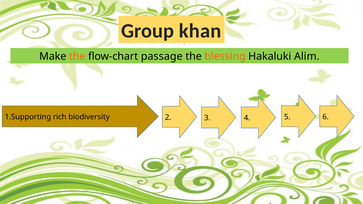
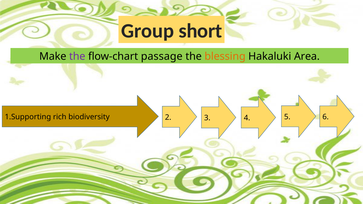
khan: khan -> short
the at (77, 57) colour: orange -> purple
Alim: Alim -> Area
